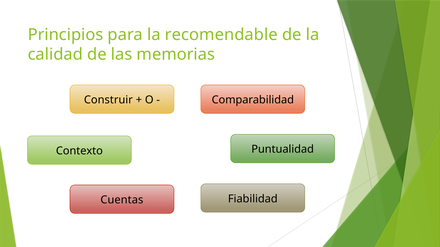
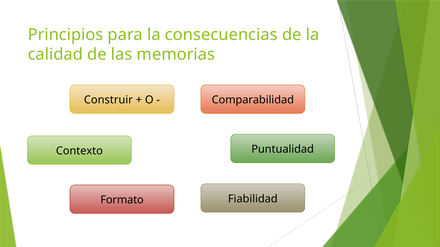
recomendable: recomendable -> consecuencias
Cuentas: Cuentas -> Formato
